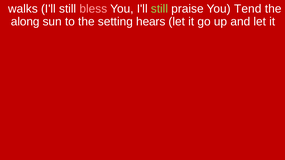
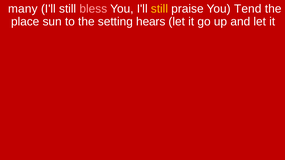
walks: walks -> many
still at (159, 9) colour: light green -> yellow
along: along -> place
